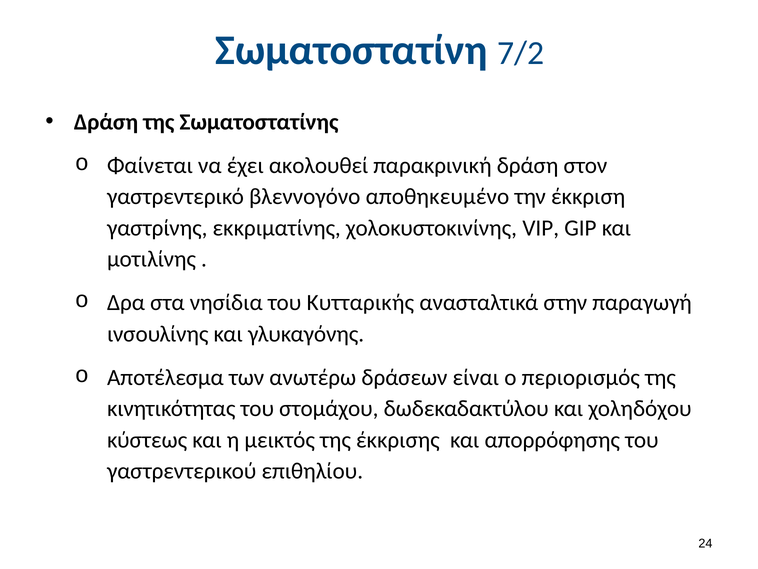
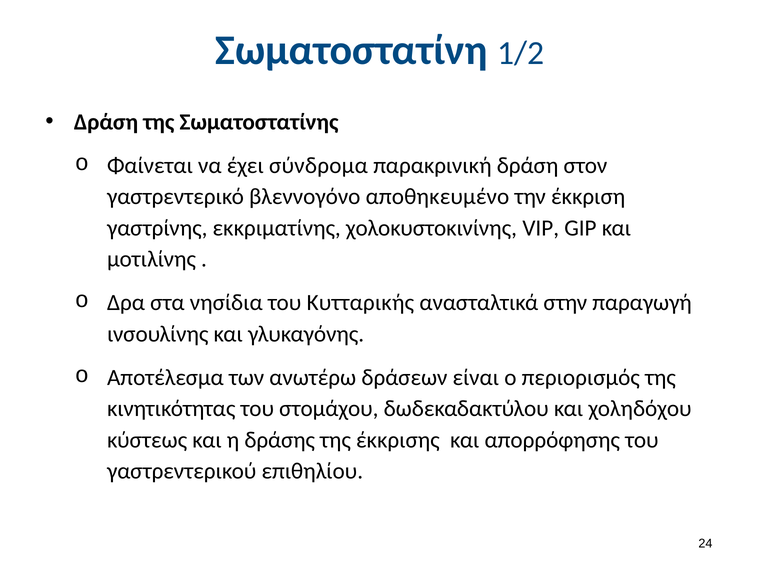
7/2: 7/2 -> 1/2
ακολουθεί: ακολουθεί -> σύνδρομα
μεικτός: μεικτός -> δράσης
